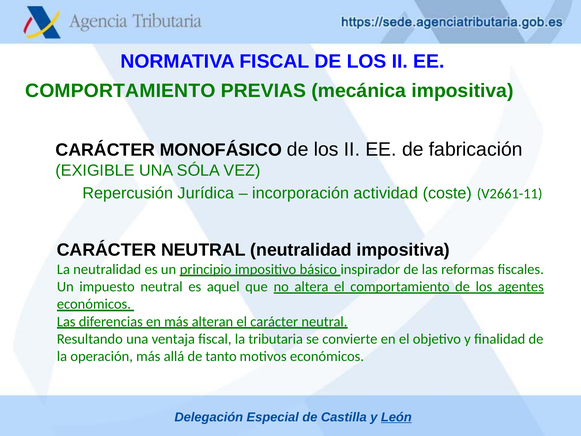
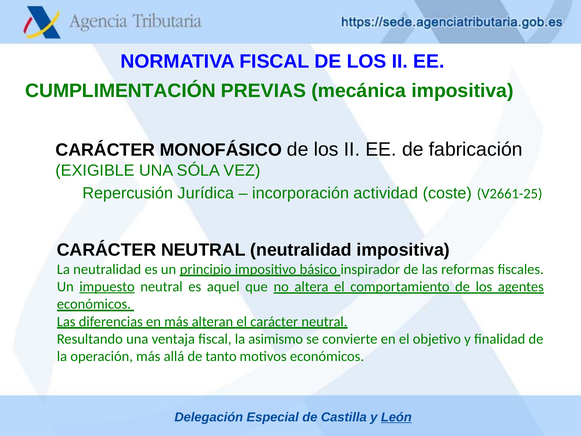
COMPORTAMIENTO at (120, 91): COMPORTAMIENTO -> CUMPLIMENTACIÓN
V2661-11: V2661-11 -> V2661-25
impuesto underline: none -> present
tributaria: tributaria -> asimismo
